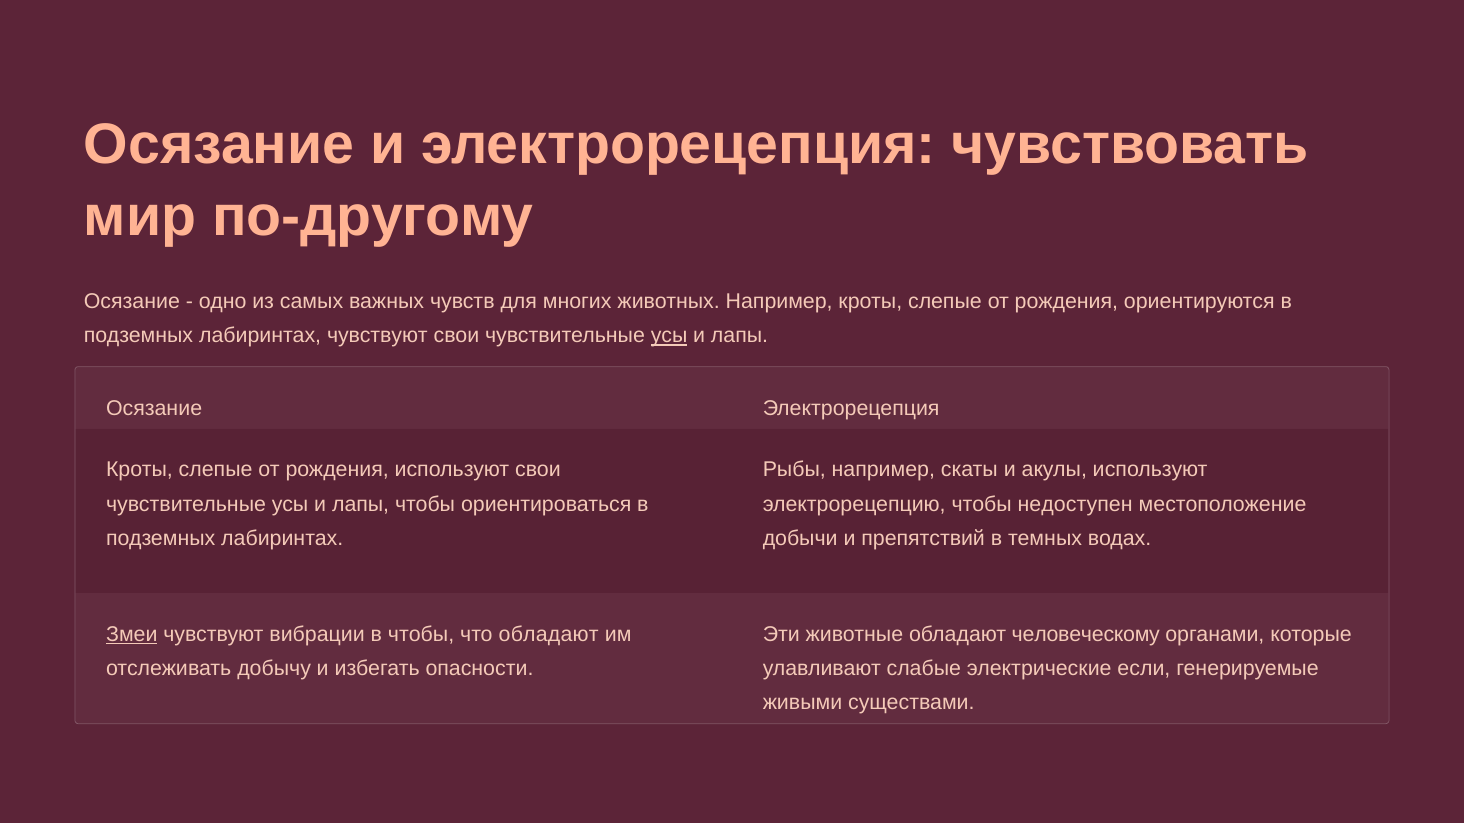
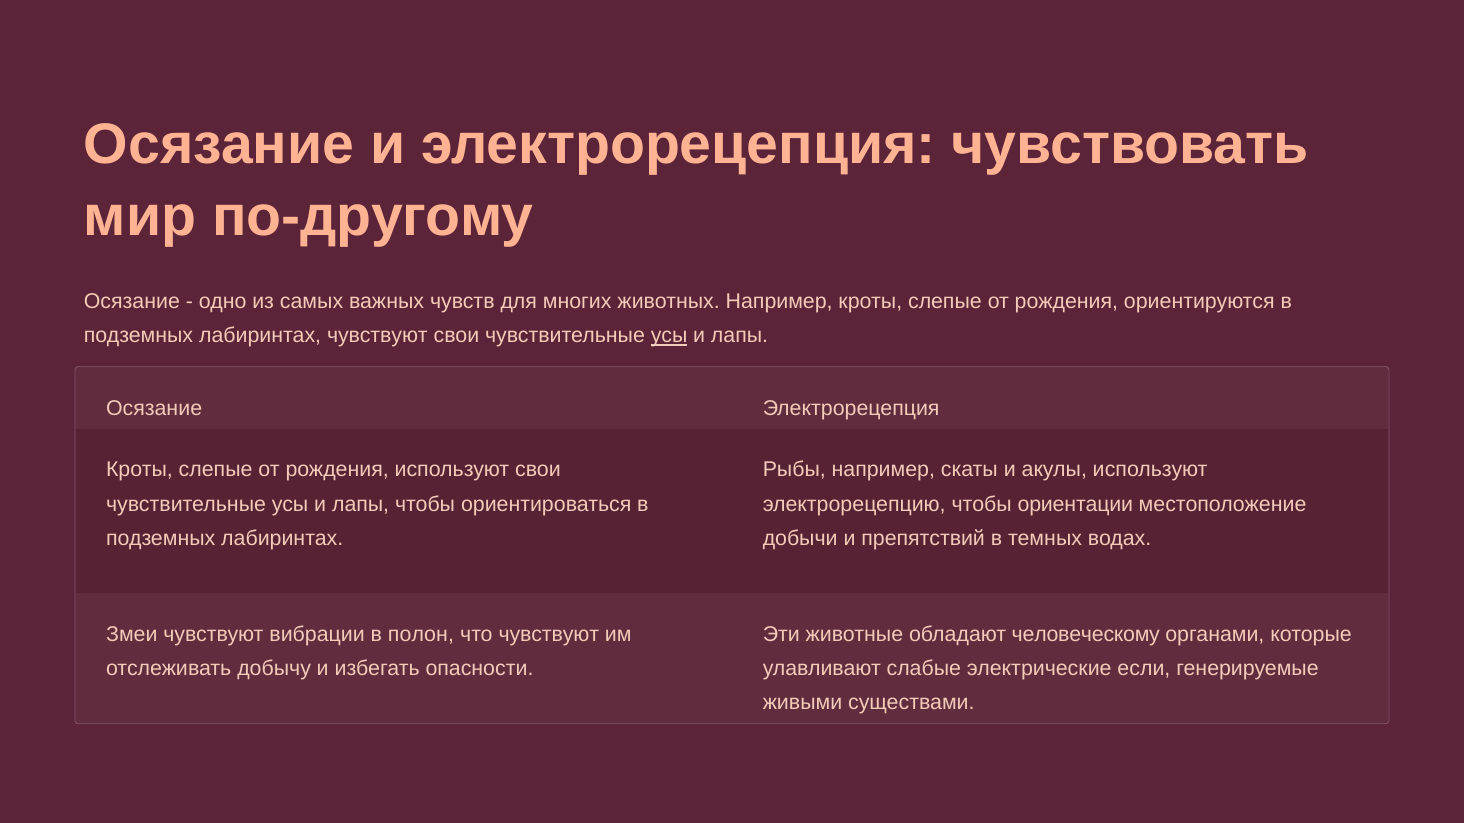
недоступен: недоступен -> ориентации
Змеи underline: present -> none
в чтобы: чтобы -> полон
что обладают: обладают -> чувствуют
